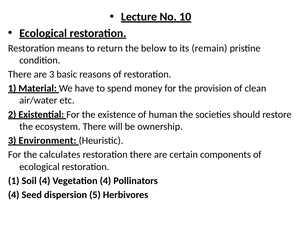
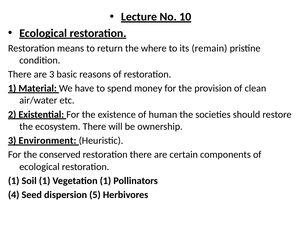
below: below -> where
calculates: calculates -> conserved
Soil 4: 4 -> 1
Vegetation 4: 4 -> 1
